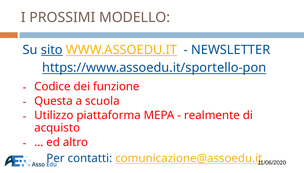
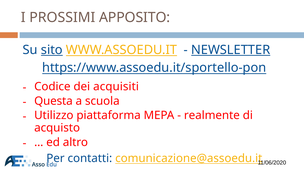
MODELLO: MODELLO -> APPOSITO
NEWSLETTER underline: none -> present
funzione: funzione -> acquisiti
